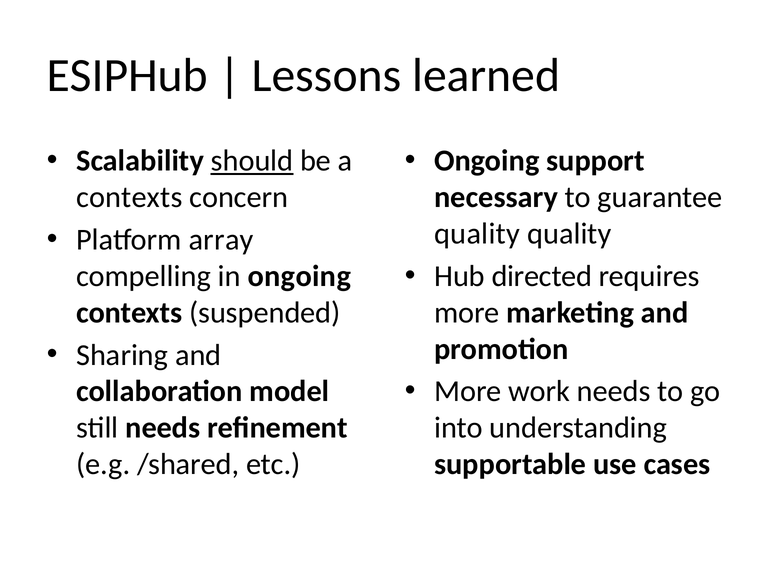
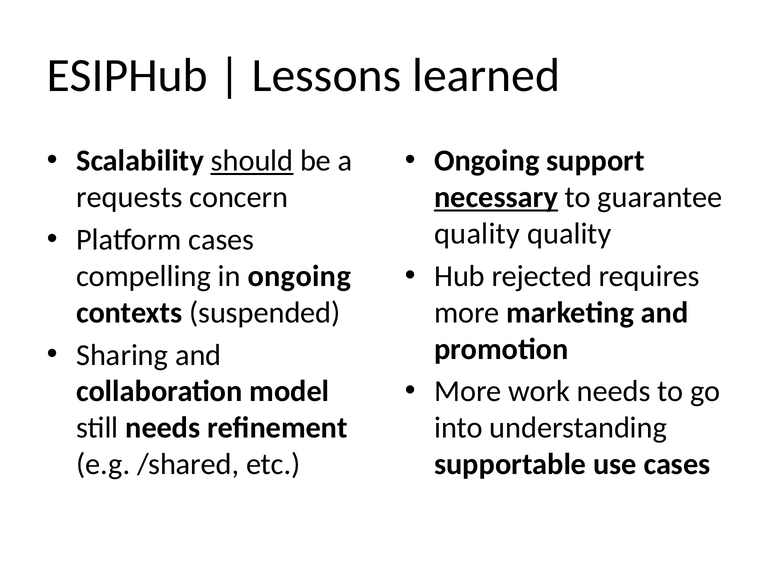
contexts at (129, 197): contexts -> requests
necessary underline: none -> present
Platform array: array -> cases
directed: directed -> rejected
